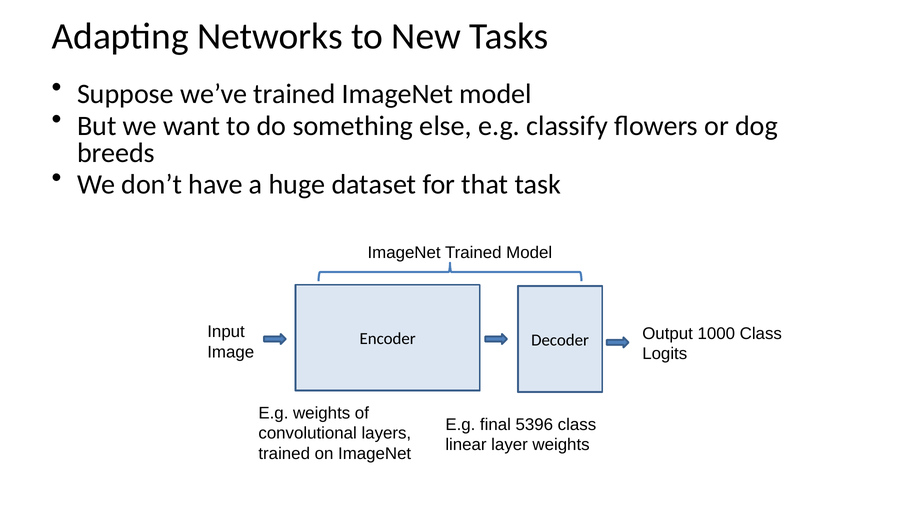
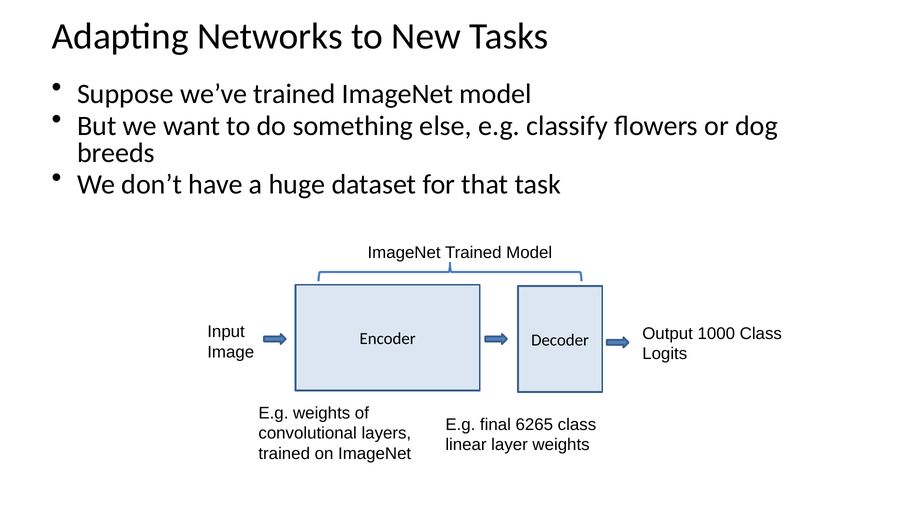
5396: 5396 -> 6265
